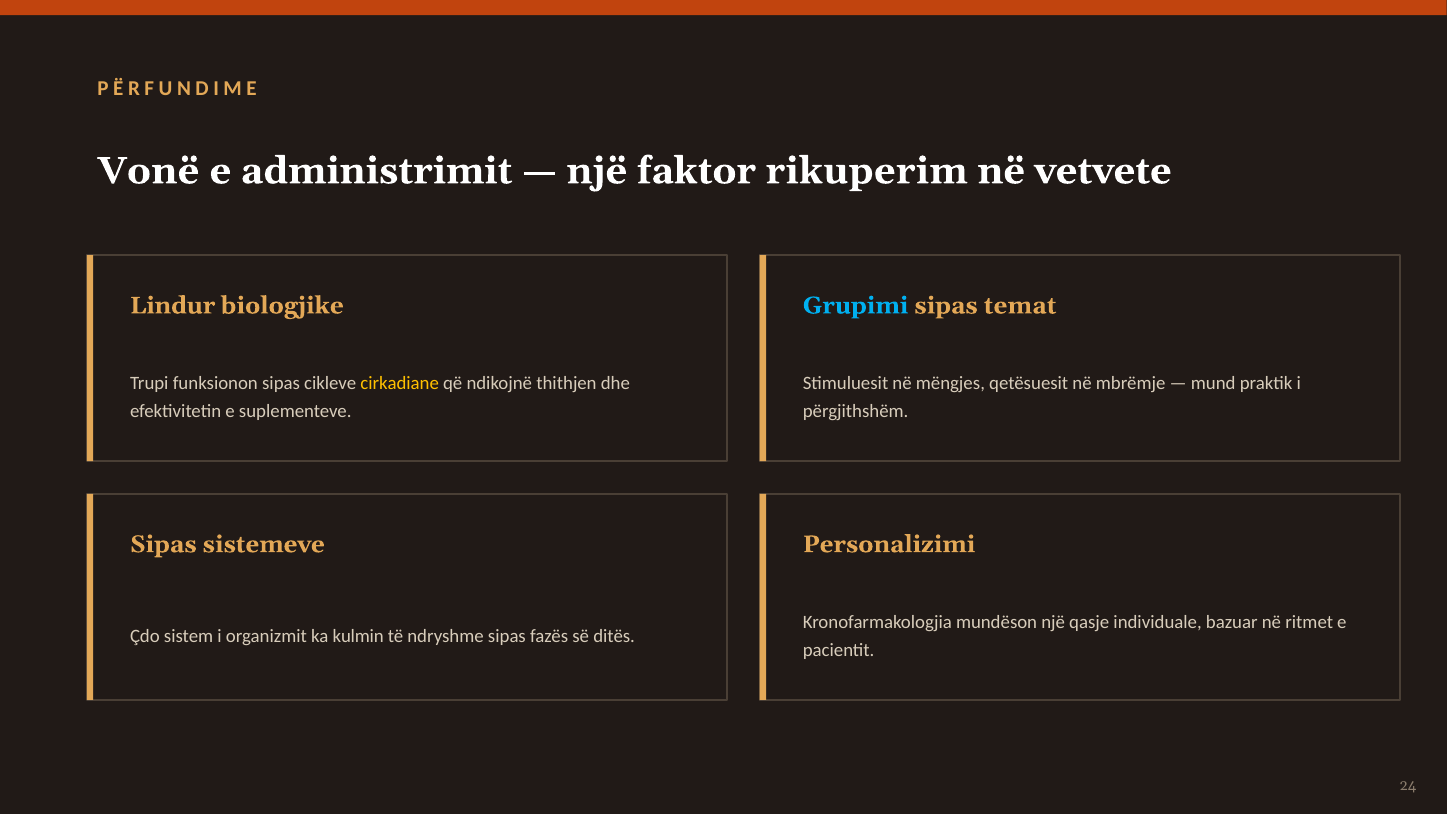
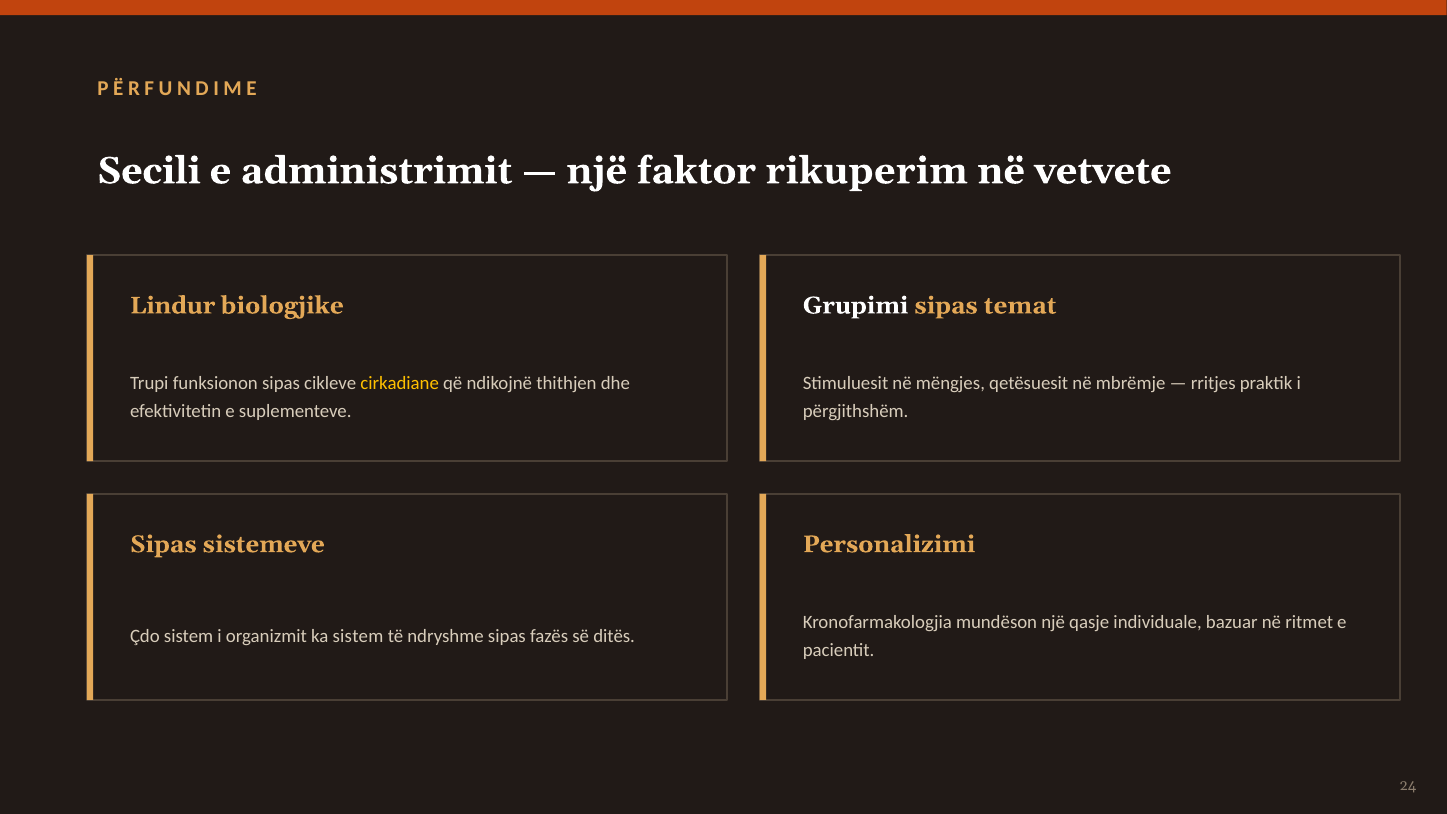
Vonë: Vonë -> Secili
Grupimi colour: light blue -> white
mund: mund -> rritjes
ka kulmin: kulmin -> sistem
